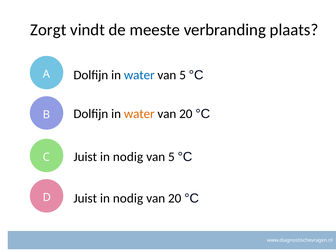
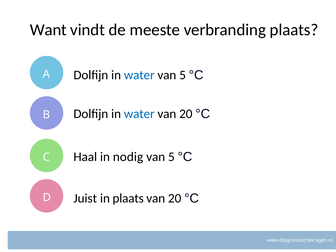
Zorgt: Zorgt -> Want
water at (139, 114) colour: orange -> blue
Juist at (85, 157): Juist -> Haal
nodig at (128, 198): nodig -> plaats
